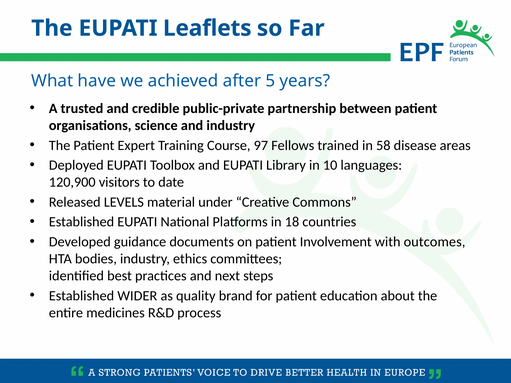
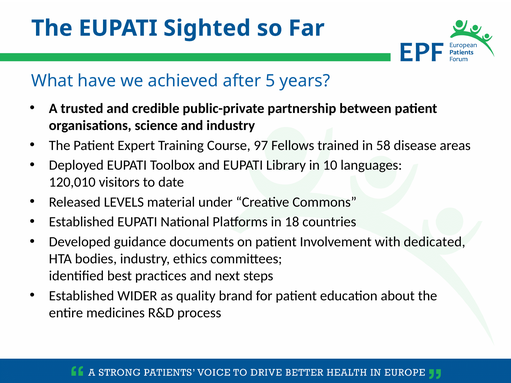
Leaflets: Leaflets -> Sighted
120,900: 120,900 -> 120,010
outcomes: outcomes -> dedicated
